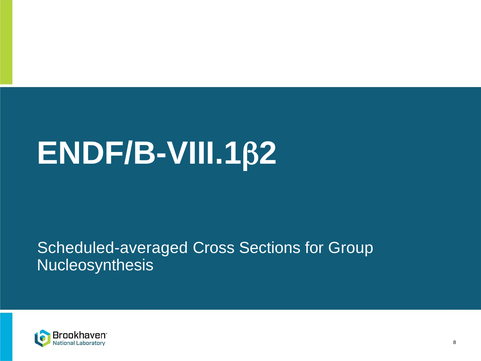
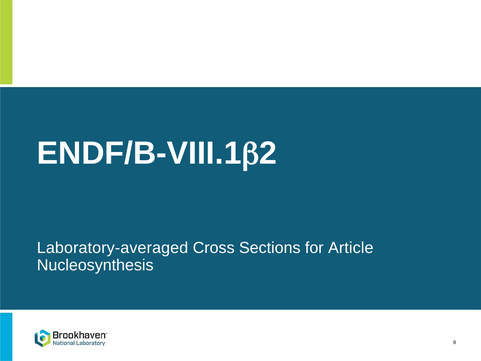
Scheduled-averaged: Scheduled-averaged -> Laboratory-averaged
Group: Group -> Article
